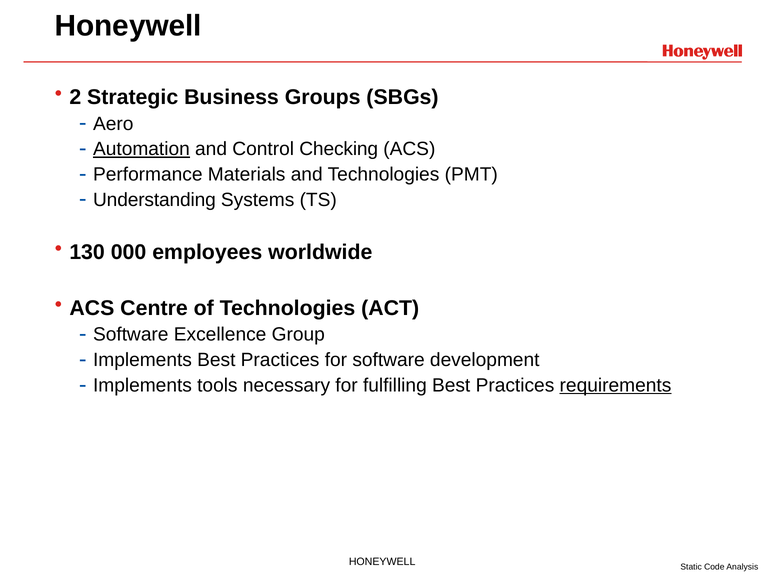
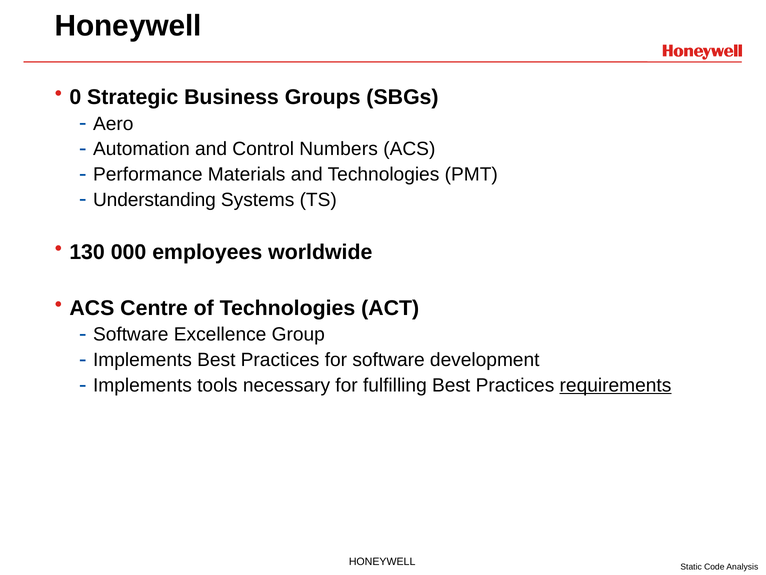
2: 2 -> 0
Automation underline: present -> none
Checking: Checking -> Numbers
